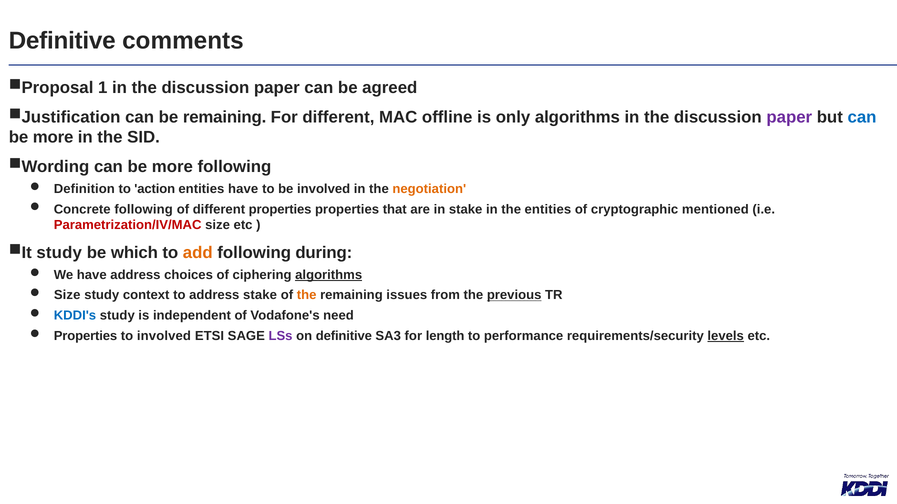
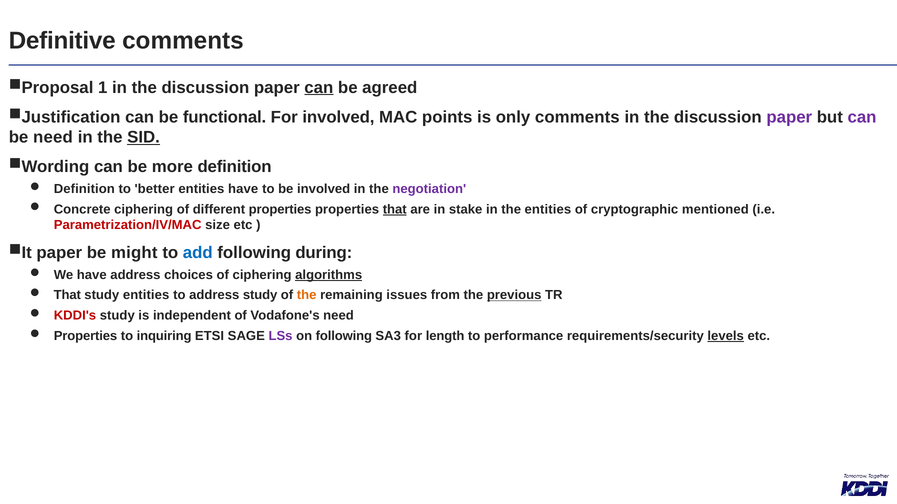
can at (319, 88) underline: none -> present
be remaining: remaining -> functional
For different: different -> involved
offline: offline -> points
only algorithms: algorithms -> comments
can at (862, 117) colour: blue -> purple
more at (53, 137): more -> need
SID underline: none -> present
more following: following -> definition
action: action -> better
negotiation colour: orange -> purple
Concrete following: following -> ciphering
that at (395, 210) underline: none -> present
study at (59, 253): study -> paper
which: which -> might
add colour: orange -> blue
Size at (67, 296): Size -> That
study context: context -> entities
address stake: stake -> study
KDDI's colour: blue -> red
to involved: involved -> inquiring
on definitive: definitive -> following
